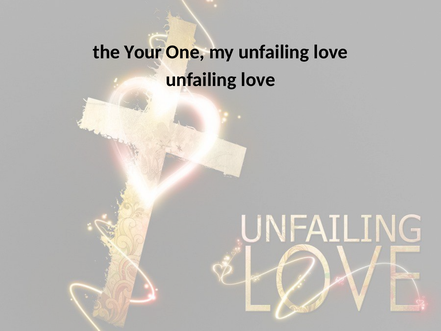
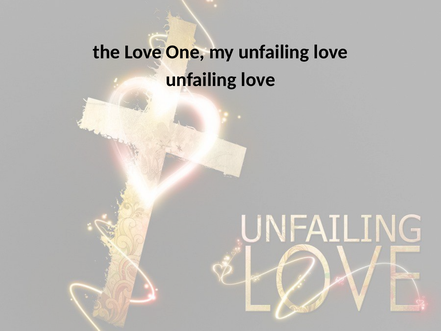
the Your: Your -> Love
